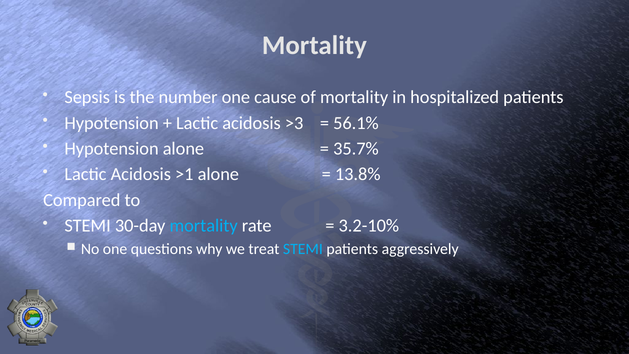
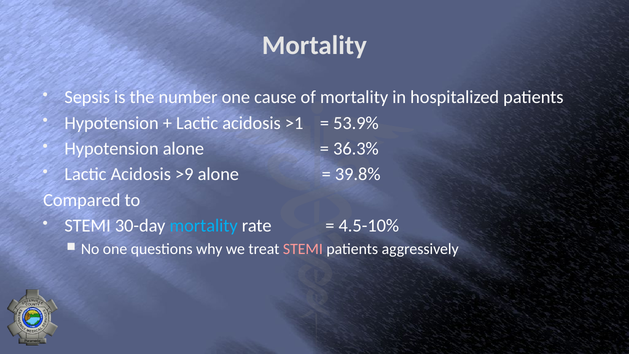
>3: >3 -> >1
56.1%: 56.1% -> 53.9%
35.7%: 35.7% -> 36.3%
>1: >1 -> >9
13.8%: 13.8% -> 39.8%
3.2-10%: 3.2-10% -> 4.5-10%
STEMI at (303, 249) colour: light blue -> pink
